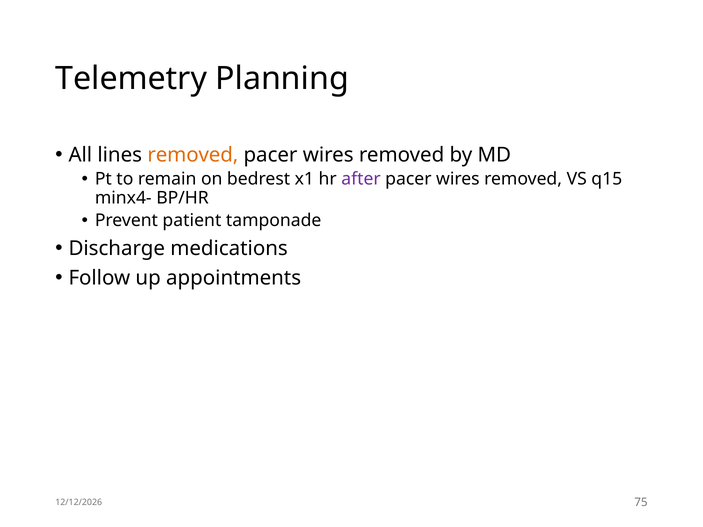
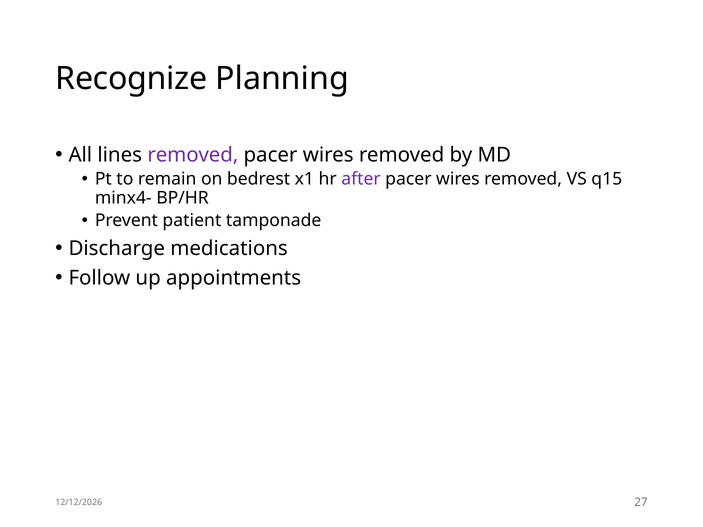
Telemetry: Telemetry -> Recognize
removed at (193, 155) colour: orange -> purple
75: 75 -> 27
